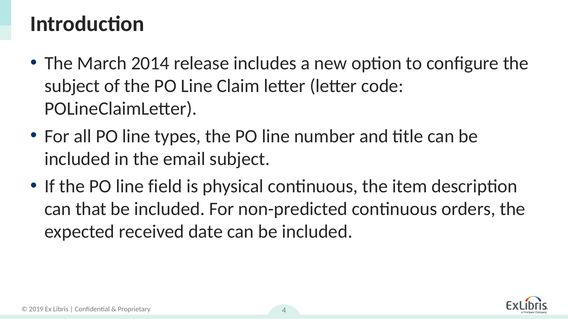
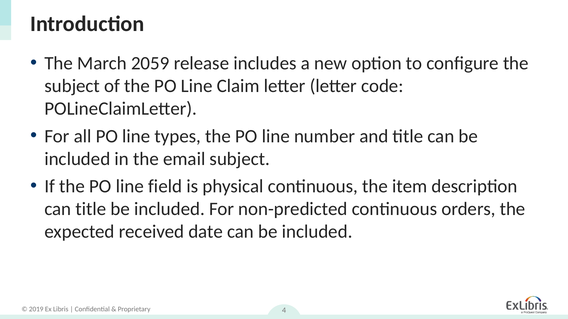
2014: 2014 -> 2059
can that: that -> title
